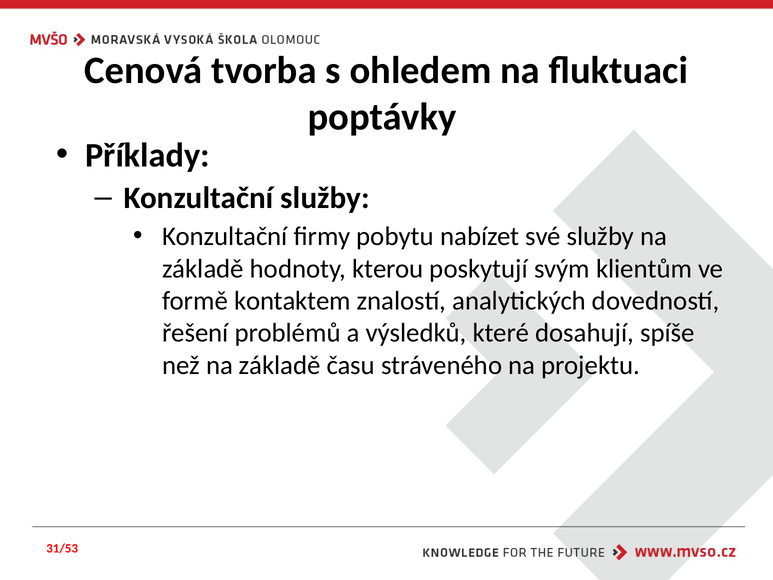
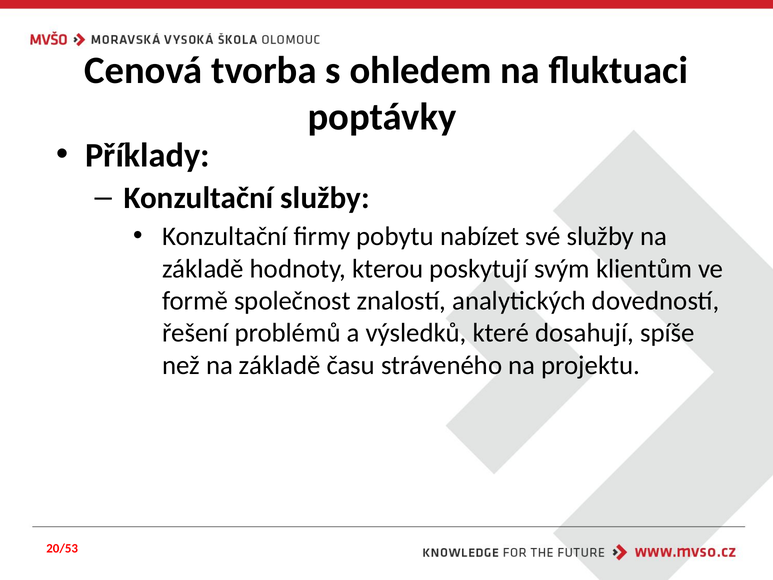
kontaktem: kontaktem -> společnost
31/53: 31/53 -> 20/53
